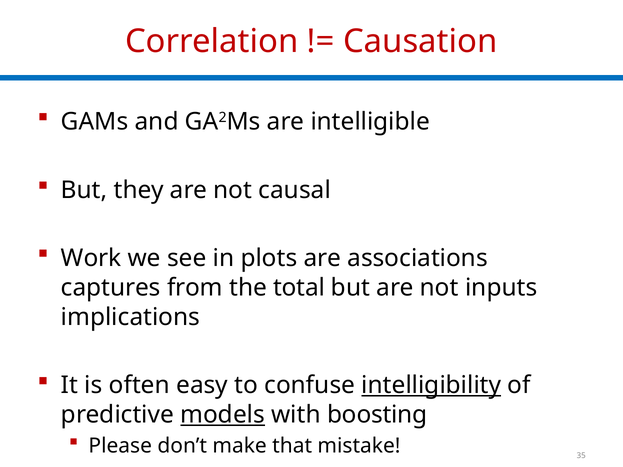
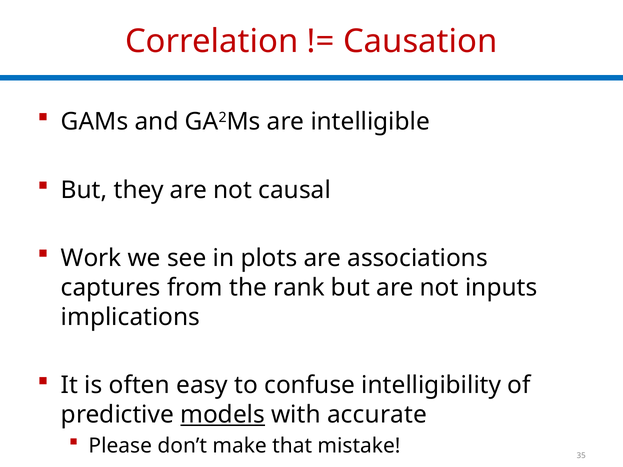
total: total -> rank
intelligibility underline: present -> none
boosting: boosting -> accurate
